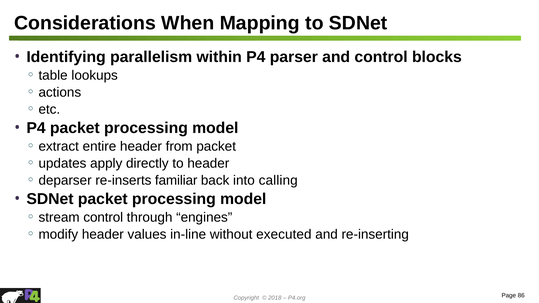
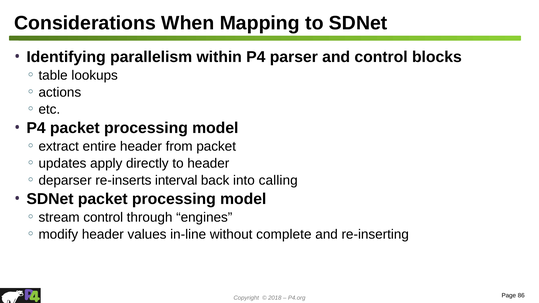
familiar: familiar -> interval
executed: executed -> complete
